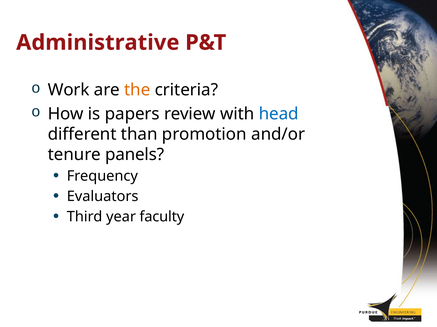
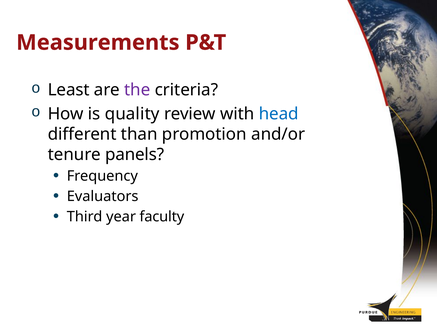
Administrative: Administrative -> Measurements
Work: Work -> Least
the colour: orange -> purple
papers: papers -> quality
